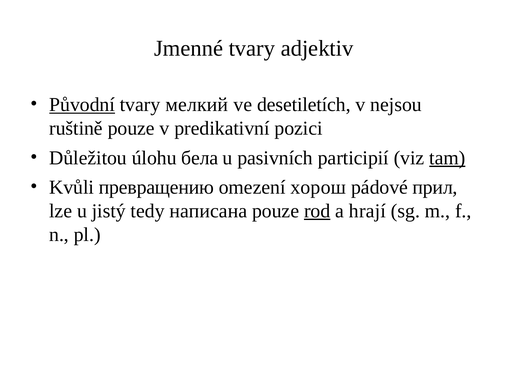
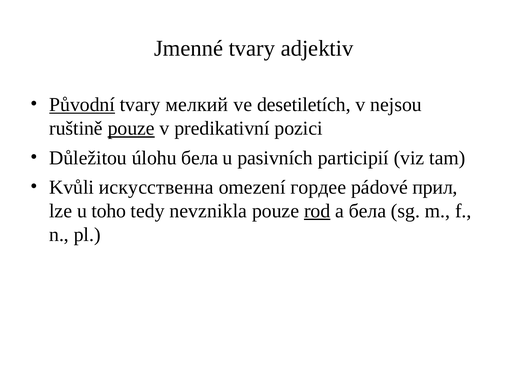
pouze at (131, 128) underline: none -> present
tam underline: present -> none
превращению: превращению -> искусственна
хорош: хорош -> гордее
jistý: jistý -> toho
написана: написана -> nevznikla
a hrají: hrají -> бела
